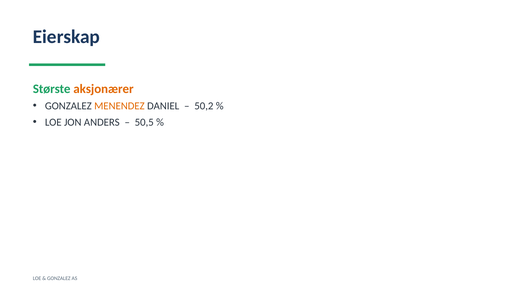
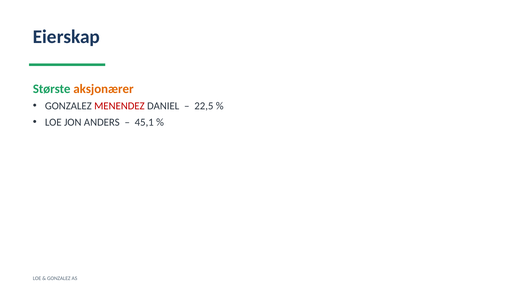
MENENDEZ colour: orange -> red
50,2: 50,2 -> 22,5
50,5: 50,5 -> 45,1
